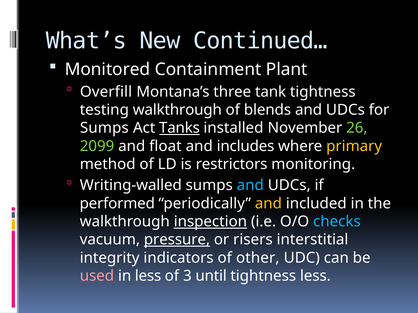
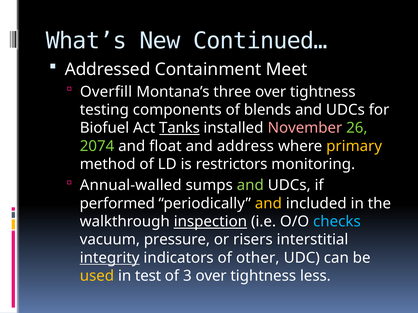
Monitored: Monitored -> Addressed
Plant: Plant -> Meet
three tank: tank -> over
testing walkthrough: walkthrough -> components
Sumps at (104, 128): Sumps -> Biofuel
November colour: white -> pink
2099: 2099 -> 2074
includes: includes -> address
Writing-walled: Writing-walled -> Annual-walled
and at (250, 186) colour: light blue -> light green
pressure underline: present -> none
integrity underline: none -> present
used colour: pink -> yellow
in less: less -> test
3 until: until -> over
